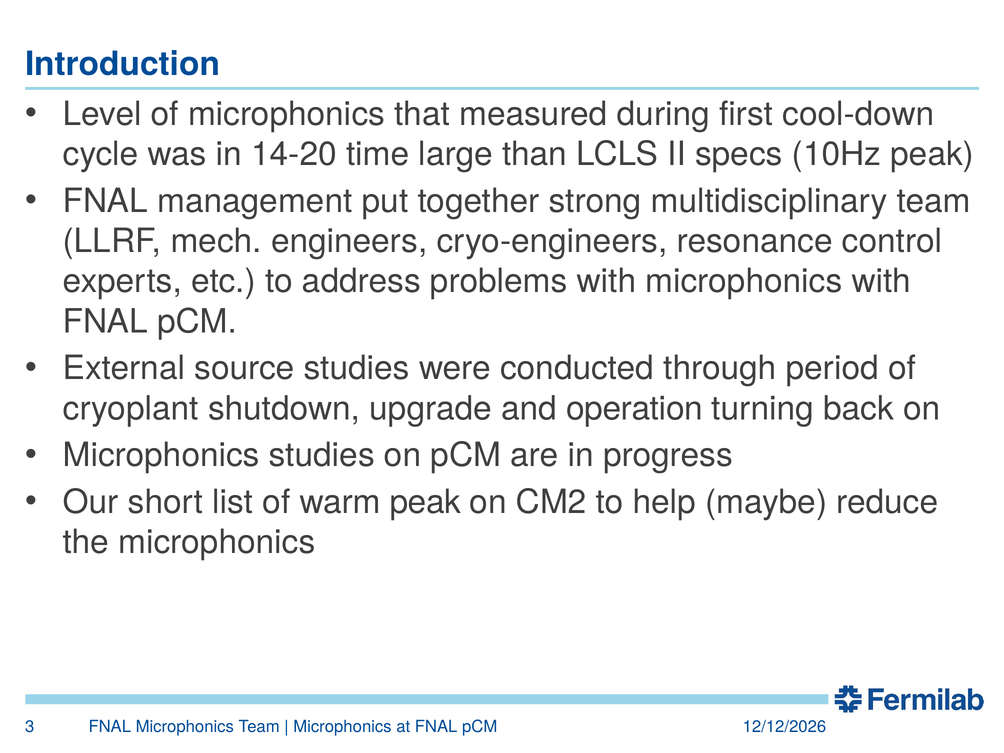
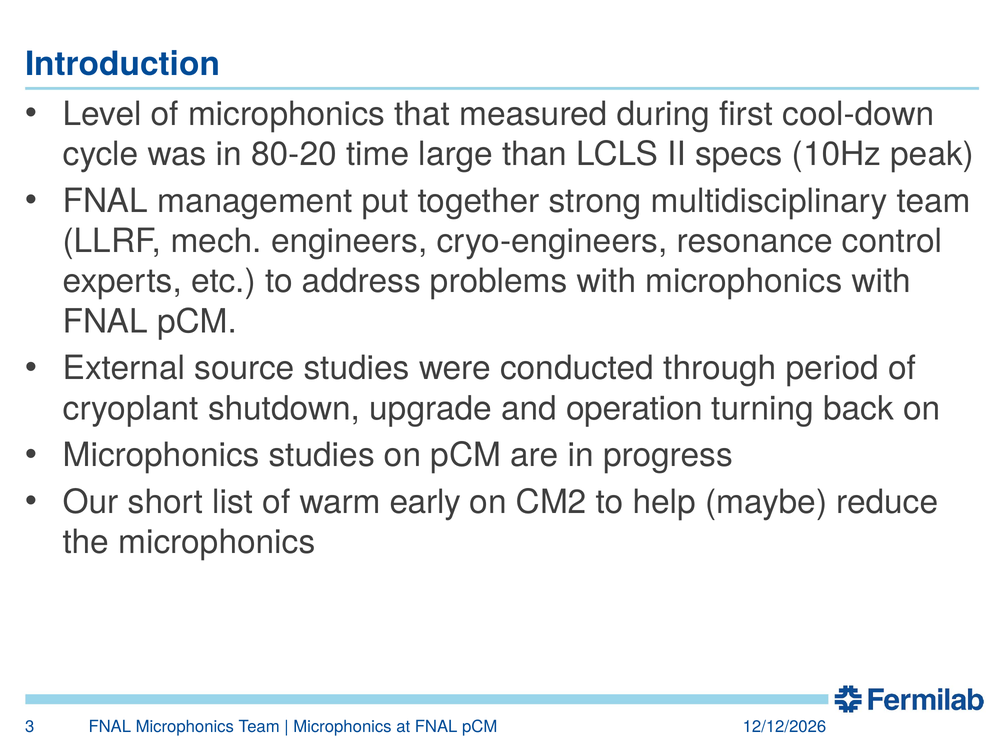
14-20: 14-20 -> 80-20
warm peak: peak -> early
